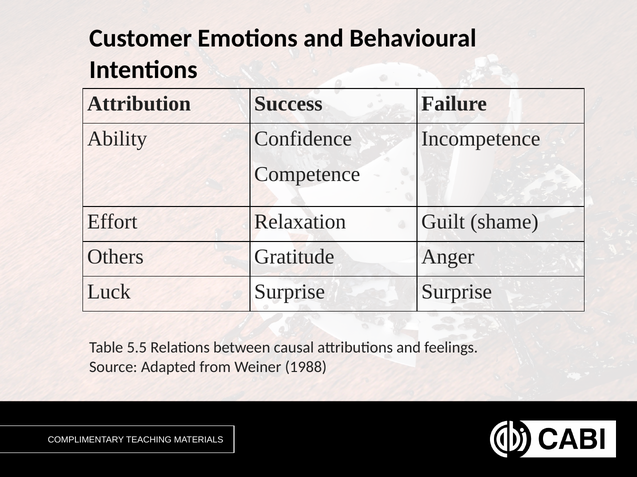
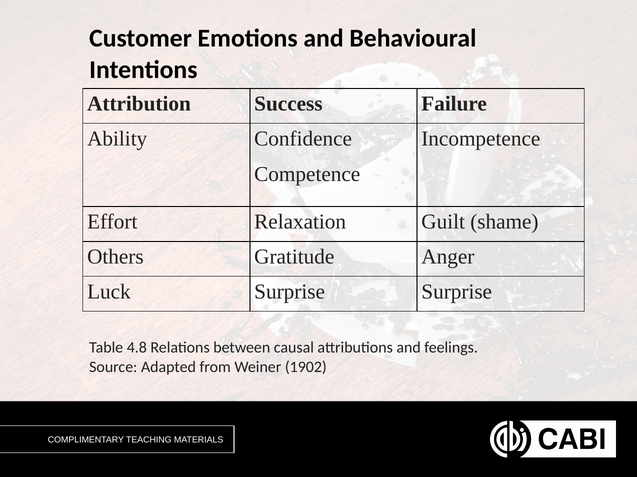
5.5: 5.5 -> 4.8
1988: 1988 -> 1902
